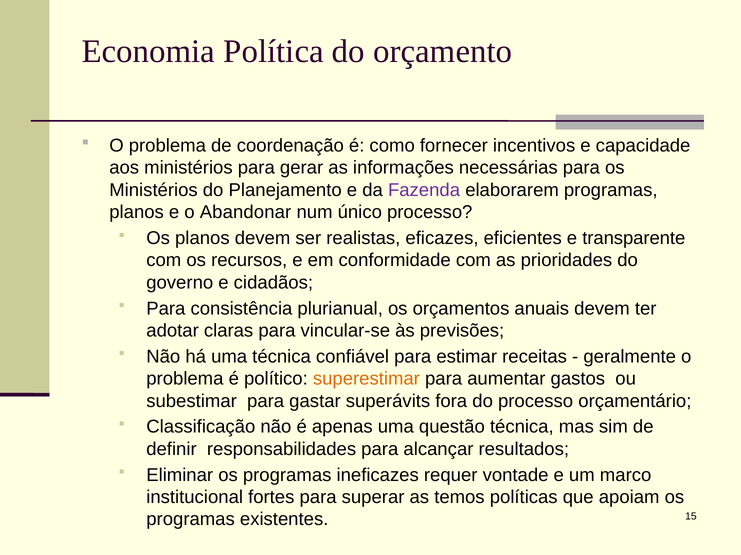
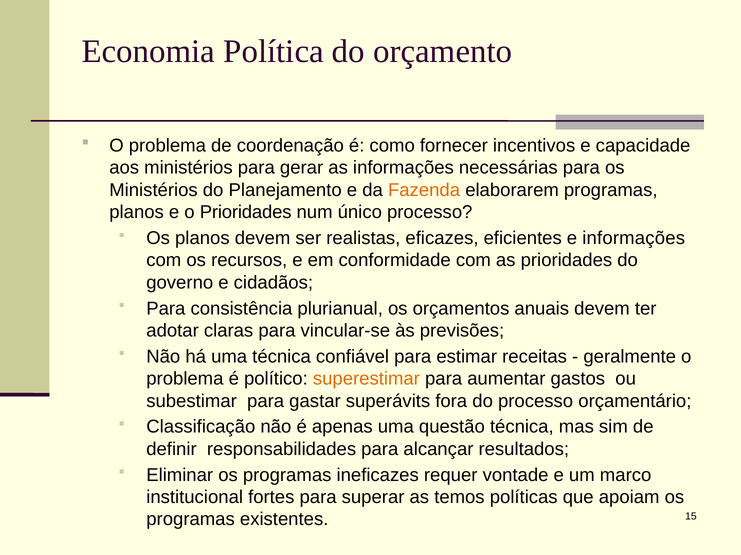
Fazenda colour: purple -> orange
o Abandonar: Abandonar -> Prioridades
e transparente: transparente -> informações
